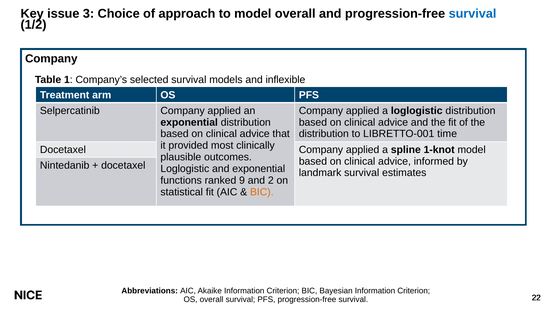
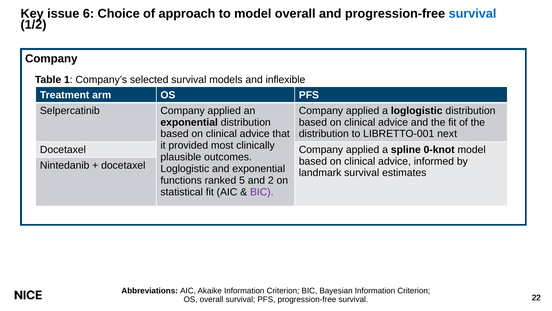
3: 3 -> 6
time: time -> next
1-knot: 1-knot -> 0-knot
9: 9 -> 5
BIC at (262, 192) colour: orange -> purple
